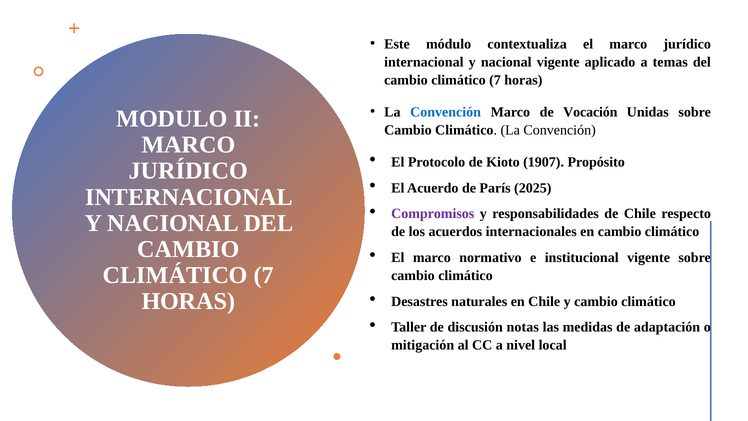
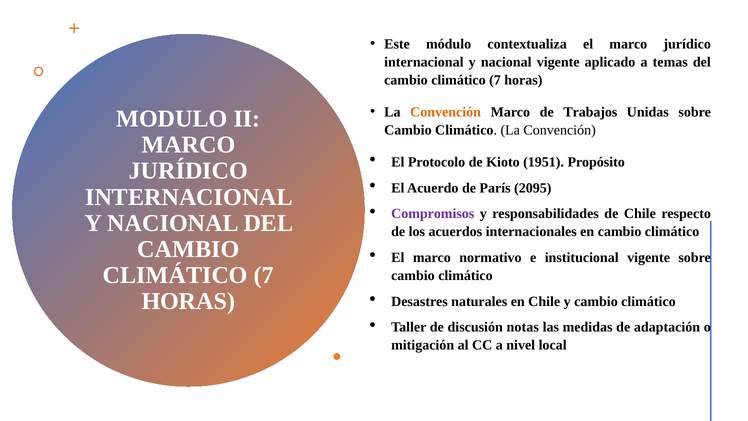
Convención at (446, 112) colour: blue -> orange
Vocación: Vocación -> Trabajos
1907: 1907 -> 1951
2025: 2025 -> 2095
